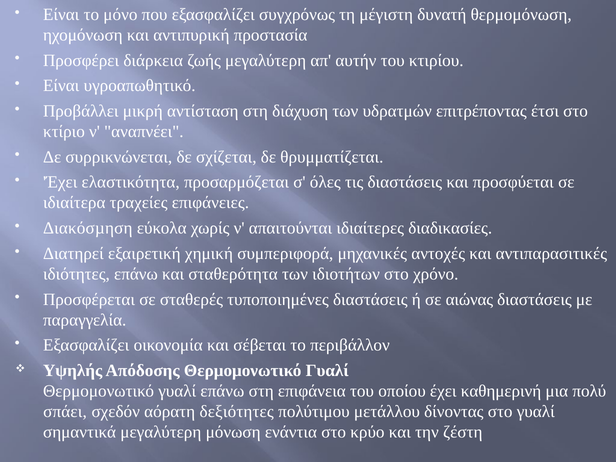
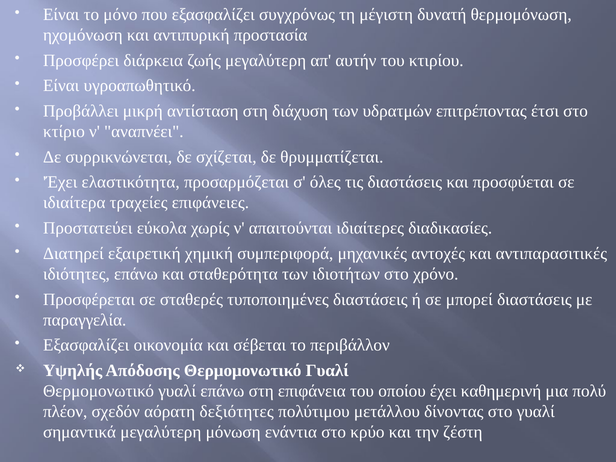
Διακόσµηση: Διακόσµηση -> Προστατεύει
αιώνας: αιώνας -> μπορεί
σπάει: σπάει -> πλέον
